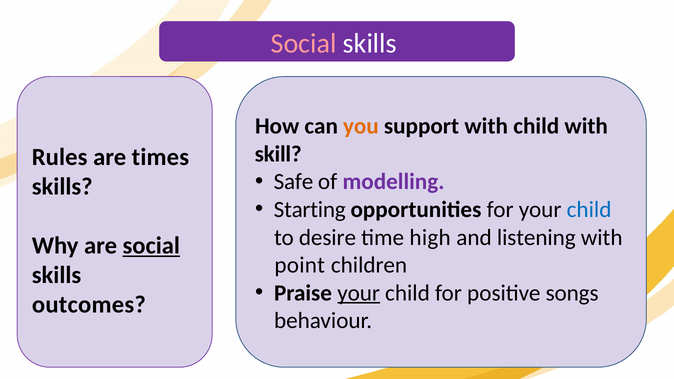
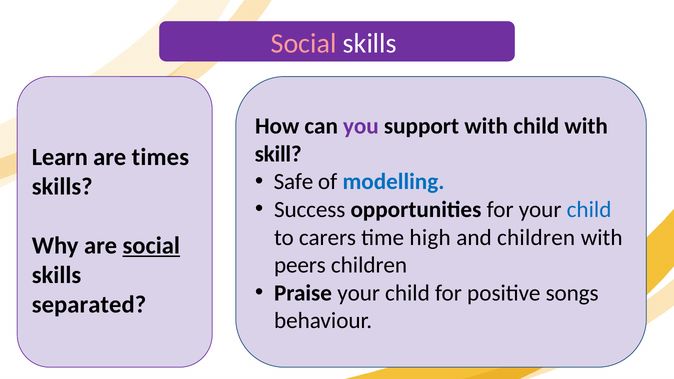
you colour: orange -> purple
Rules: Rules -> Learn
modelling colour: purple -> blue
Starting: Starting -> Success
desire: desire -> carers
and listening: listening -> children
point: point -> peers
your at (359, 293) underline: present -> none
outcomes: outcomes -> separated
